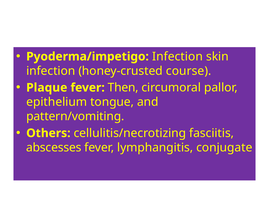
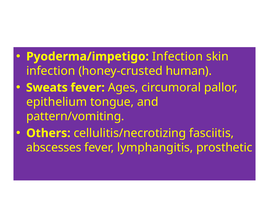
course: course -> human
Plaque: Plaque -> Sweats
Then: Then -> Ages
conjugate: conjugate -> prosthetic
